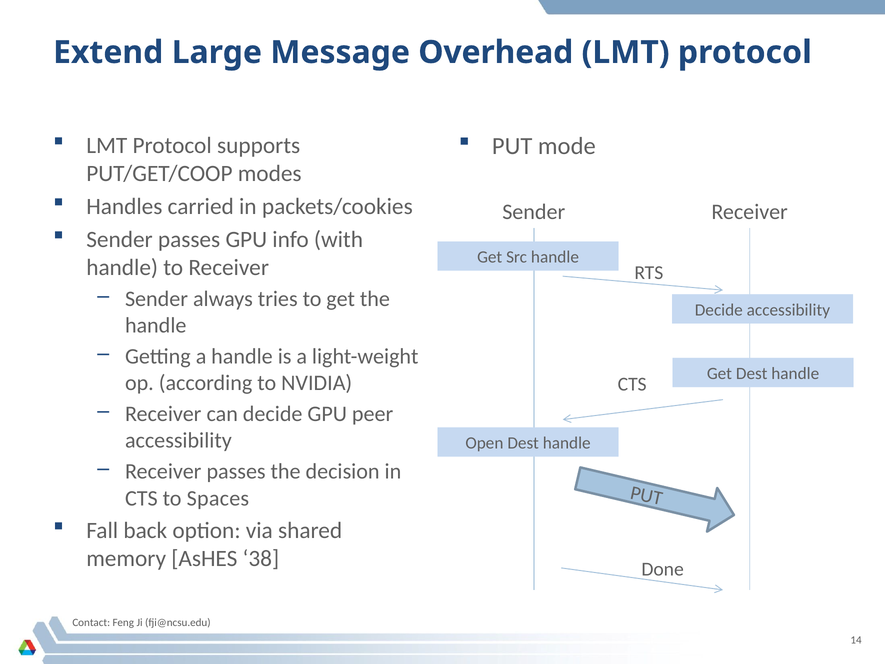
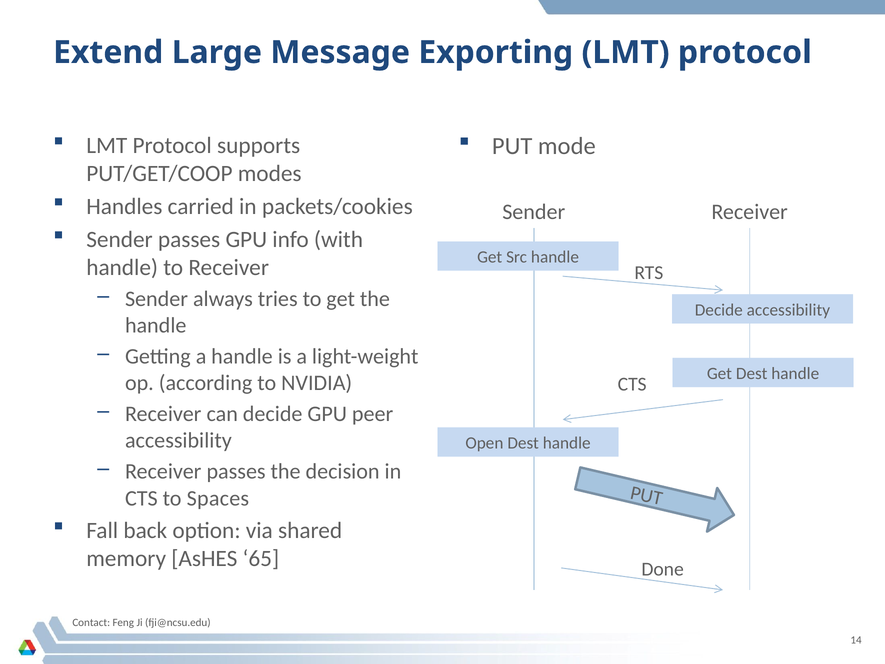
Overhead: Overhead -> Exporting
38: 38 -> 65
